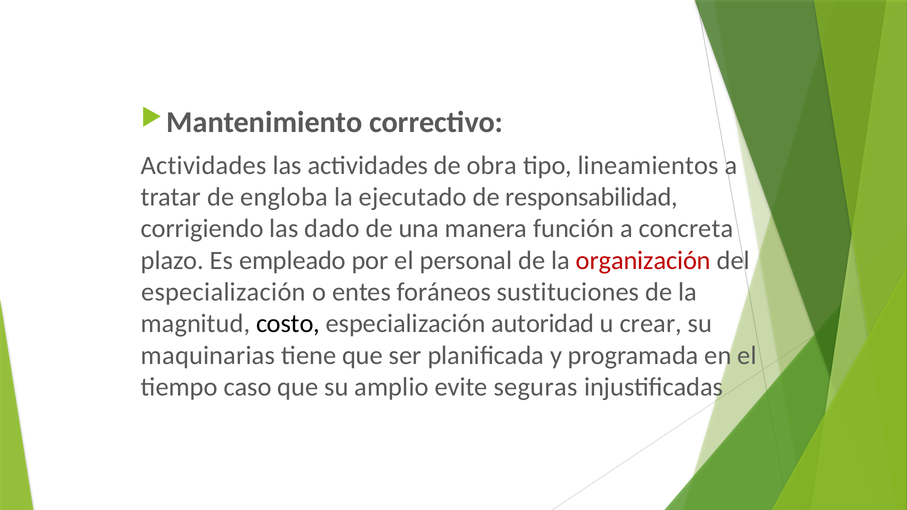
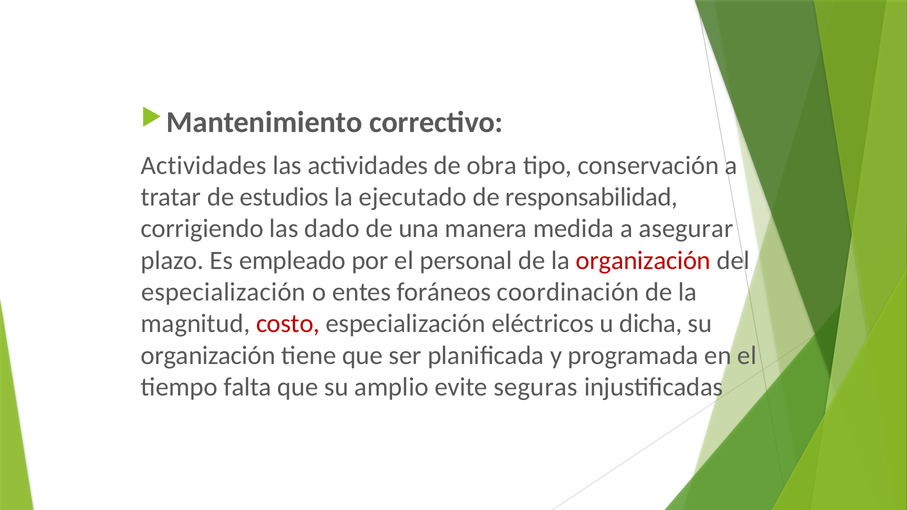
lineamientos: lineamientos -> conservación
engloba: engloba -> estudios
función: función -> medida
concreta: concreta -> asegurar
sustituciones: sustituciones -> coordinación
costo colour: black -> red
autoridad: autoridad -> eléctricos
crear: crear -> dicha
maquinarias at (208, 356): maquinarias -> organización
caso: caso -> falta
